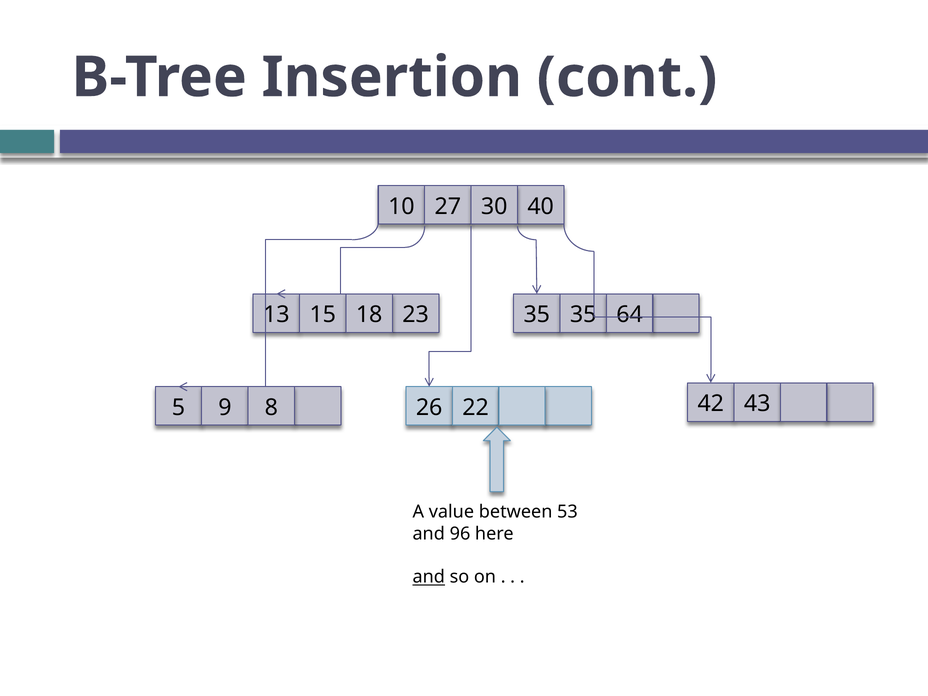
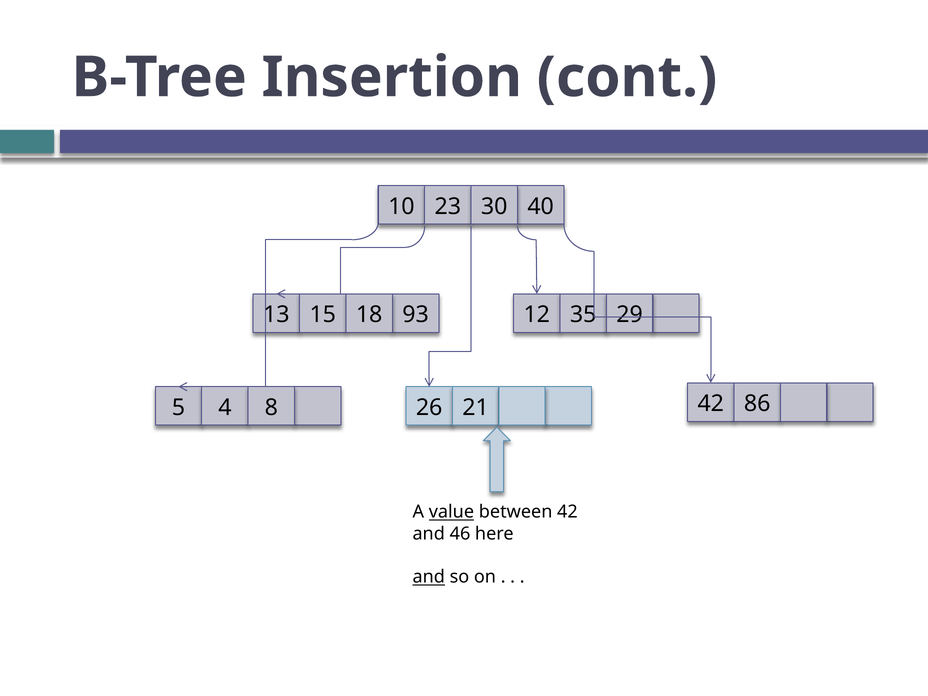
27: 27 -> 23
23: 23 -> 93
18 35: 35 -> 12
64: 64 -> 29
9: 9 -> 4
22: 22 -> 21
43: 43 -> 86
value underline: none -> present
between 53: 53 -> 42
96: 96 -> 46
